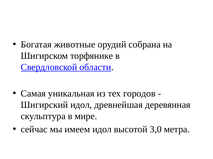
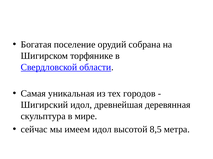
животные: животные -> поселение
3,0: 3,0 -> 8,5
